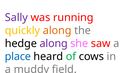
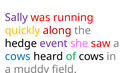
along at (57, 30) colour: orange -> red
hedge along: along -> event
place at (18, 56): place -> cows
